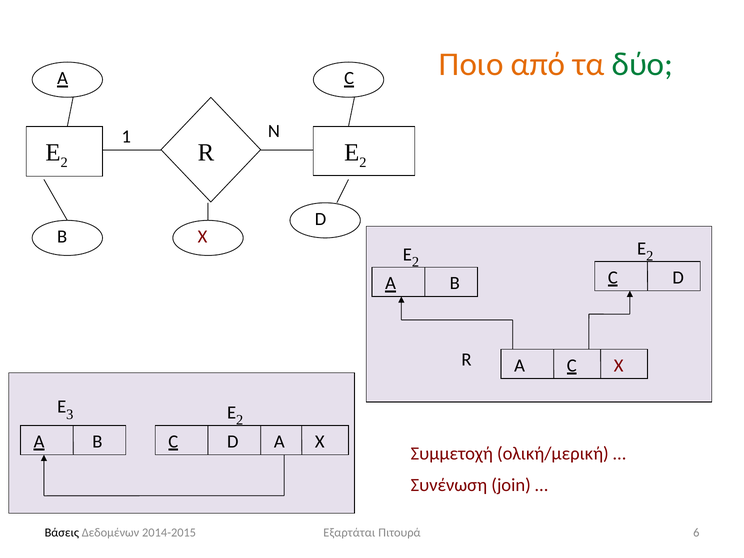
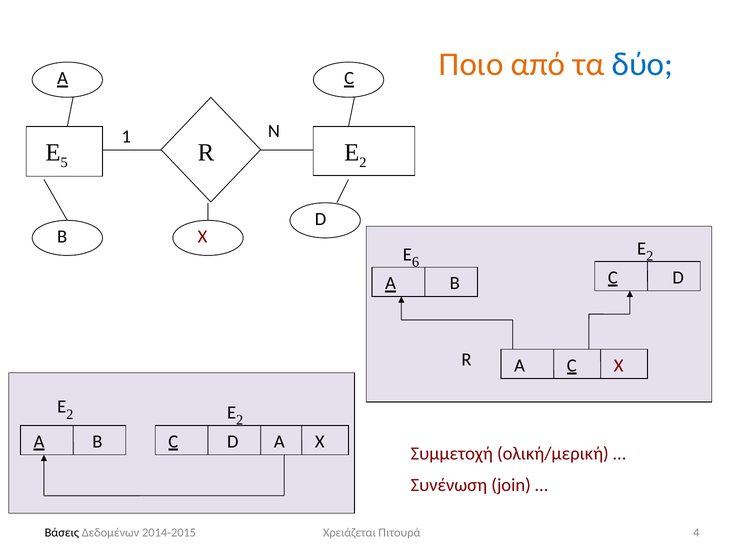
δύο colour: green -> blue
2 at (64, 162): 2 -> 5
2 at (415, 262): 2 -> 6
3 at (70, 414): 3 -> 2
Εξαρτάται: Εξαρτάται -> Χρειάζεται
6: 6 -> 4
